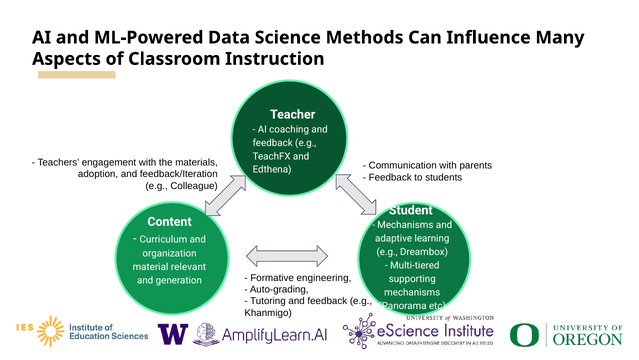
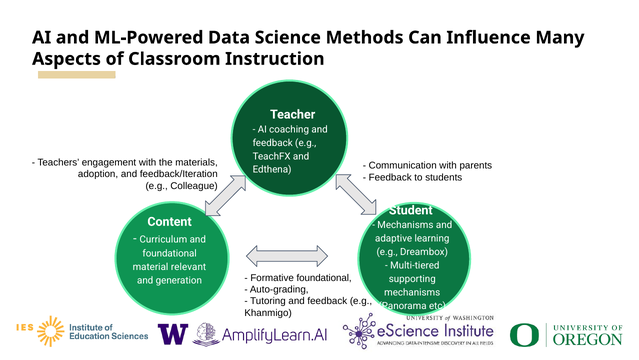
organization at (170, 253): organization -> foundational
Formative engineering: engineering -> foundational
